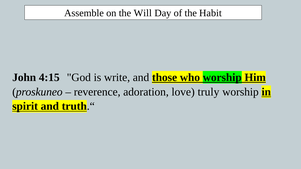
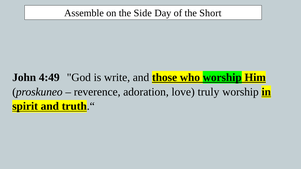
Will: Will -> Side
Habit: Habit -> Short
4:15: 4:15 -> 4:49
